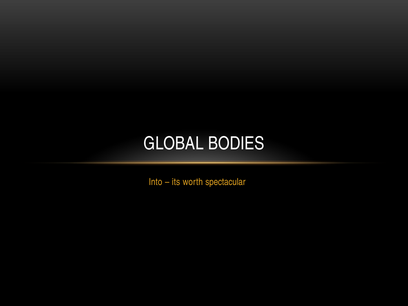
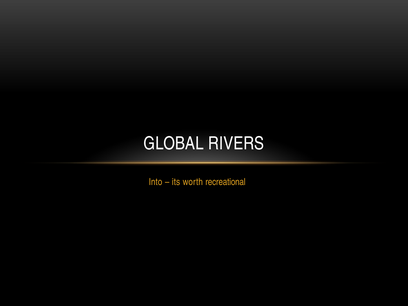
BODIES: BODIES -> RIVERS
spectacular: spectacular -> recreational
